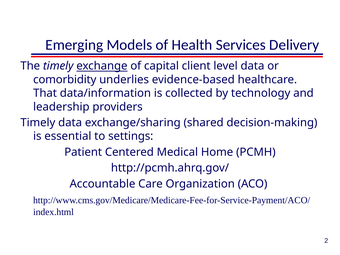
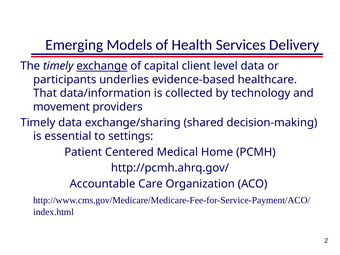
comorbidity: comorbidity -> participants
leadership: leadership -> movement
